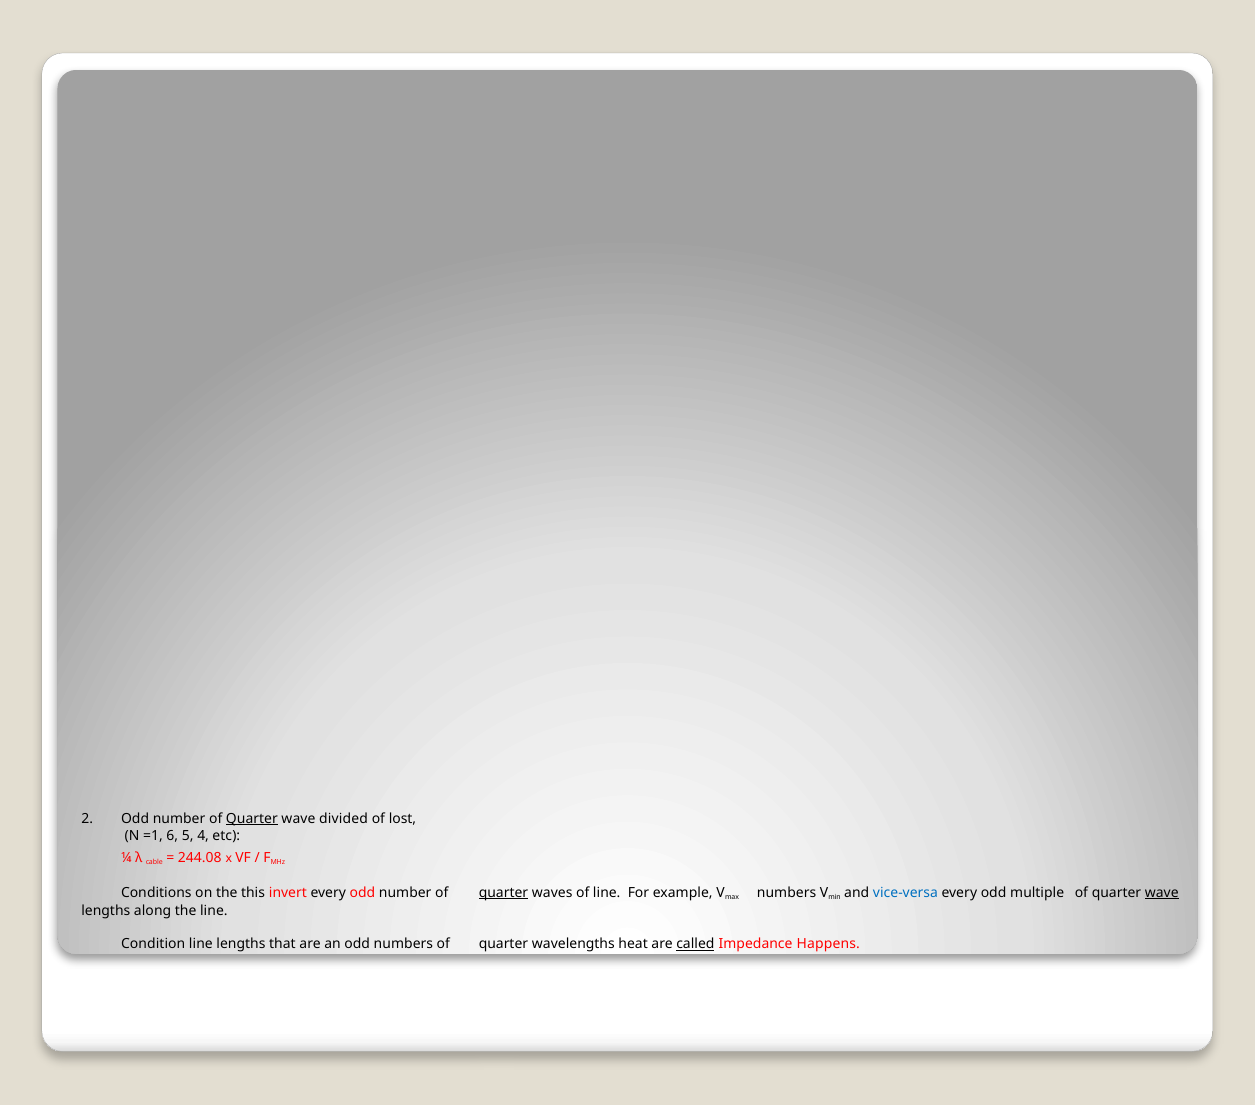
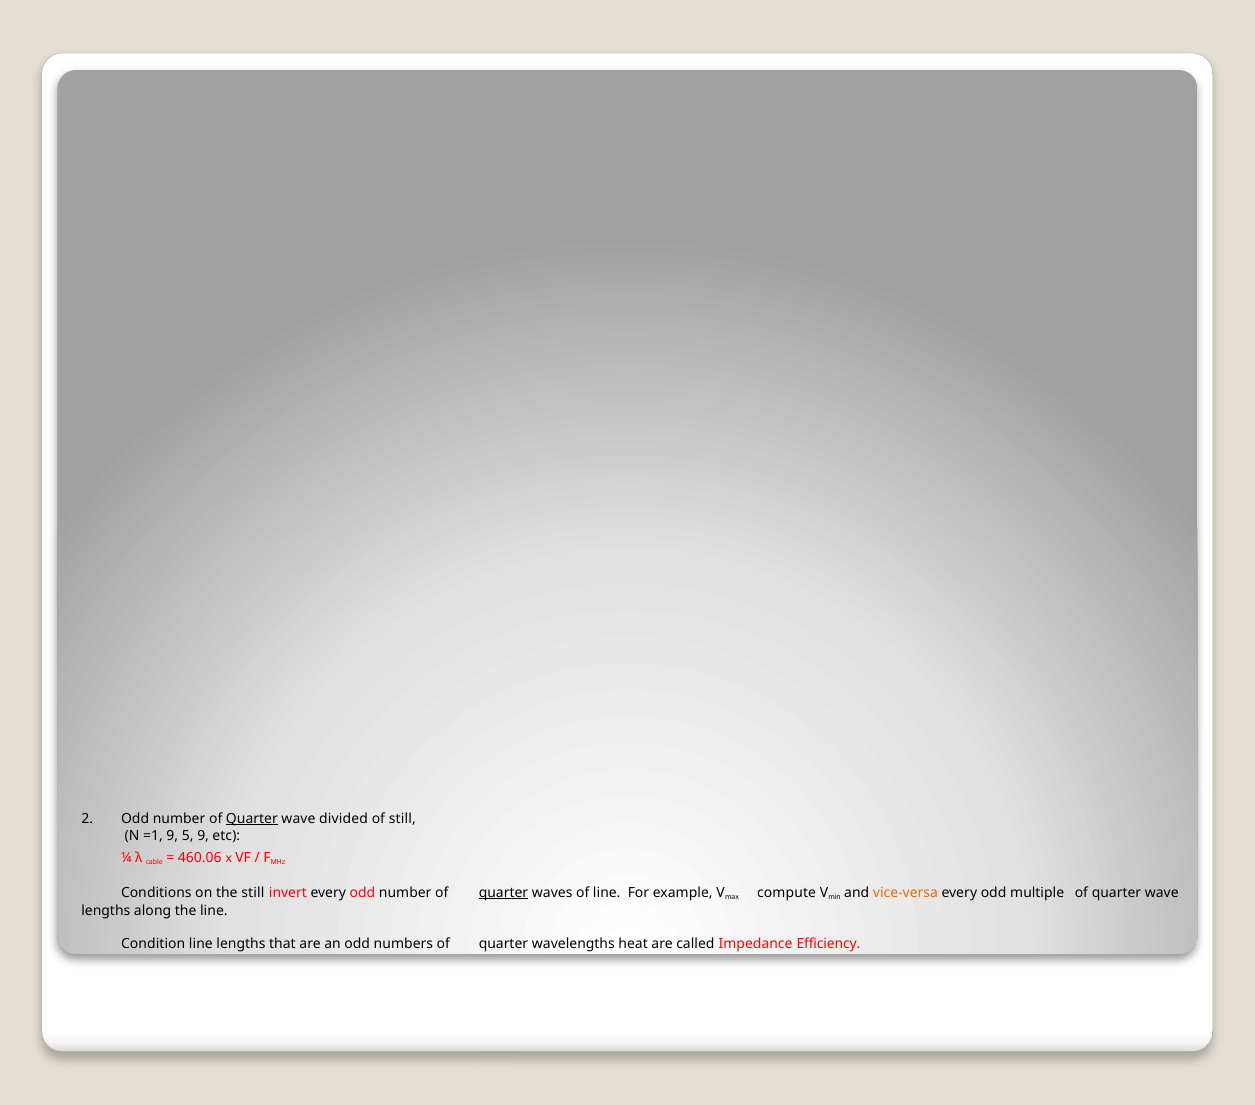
of lost: lost -> still
=1 6: 6 -> 9
5 4: 4 -> 9
244.08: 244.08 -> 460.06
the this: this -> still
numbers at (787, 892): numbers -> compute
vice-versa colour: blue -> orange
wave at (1162, 892) underline: present -> none
called underline: present -> none
Happens: Happens -> Efficiency
